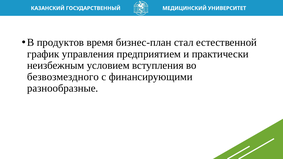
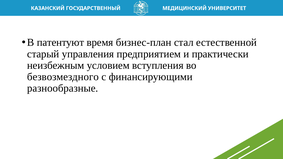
продуктов: продуктов -> патентуют
график: график -> старый
